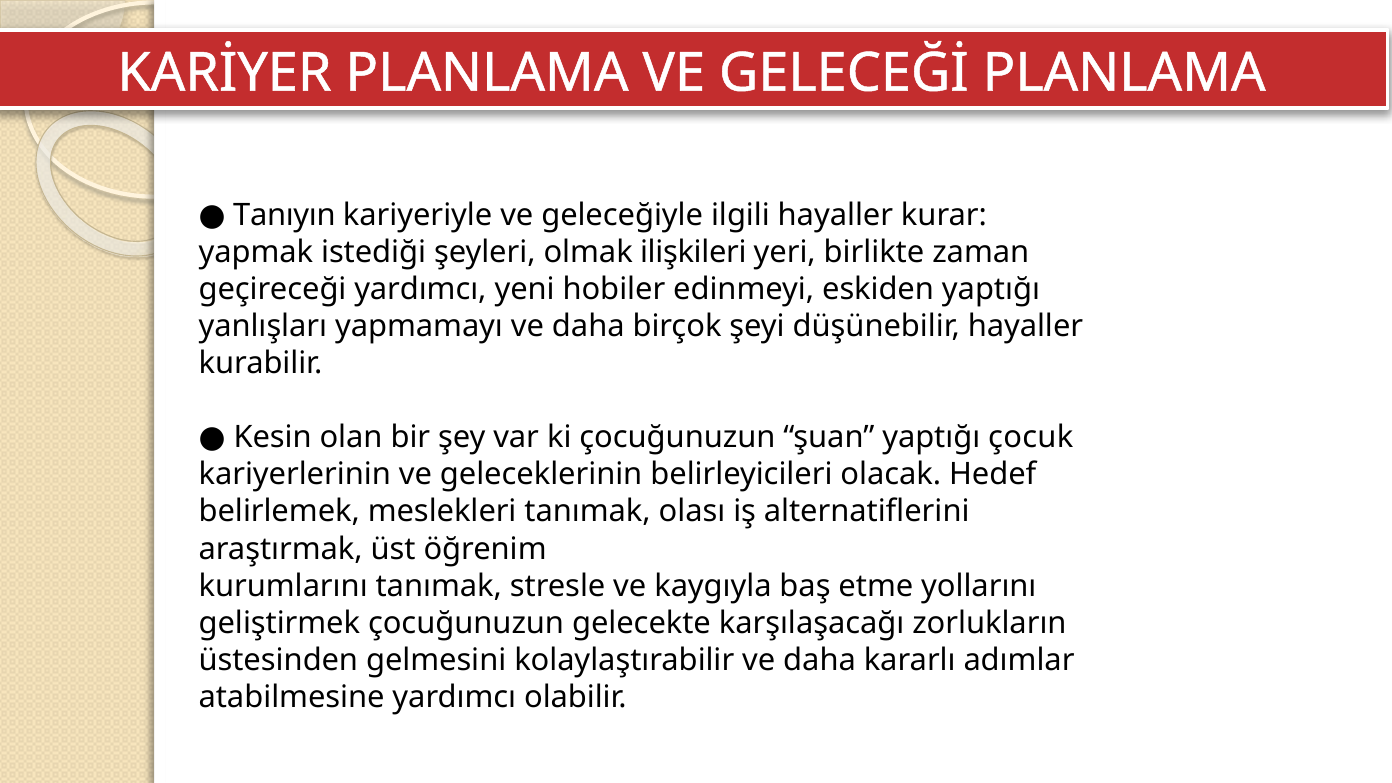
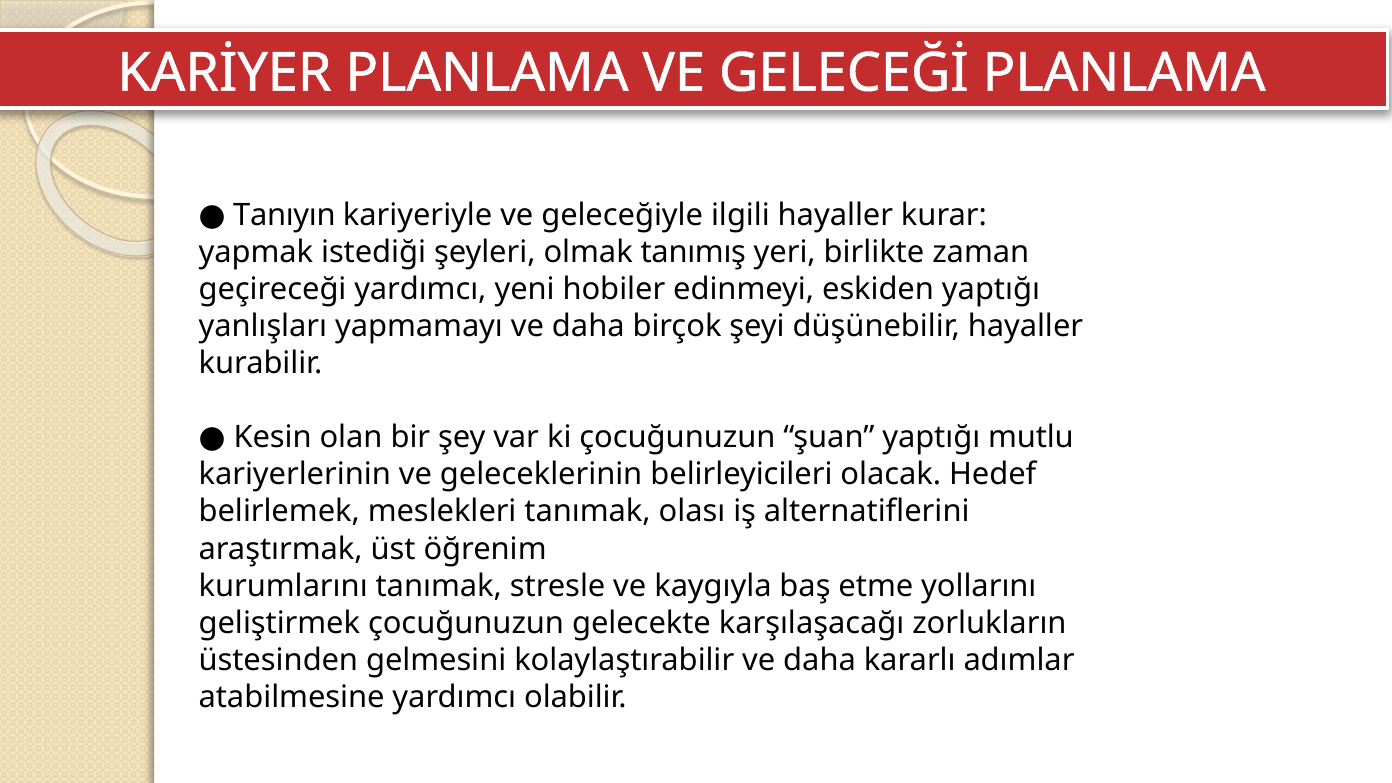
ilişkileri: ilişkileri -> tanımış
çocuk: çocuk -> mutlu
